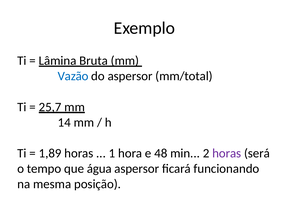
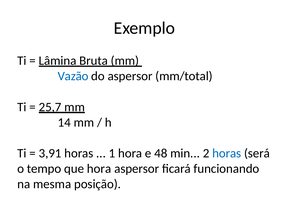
1,89: 1,89 -> 3,91
horas at (227, 153) colour: purple -> blue
que água: água -> hora
